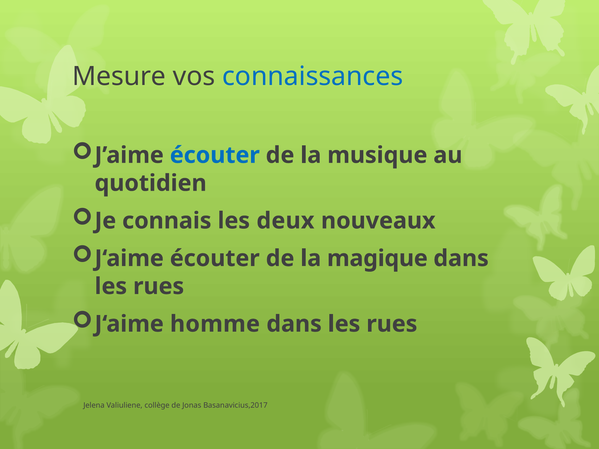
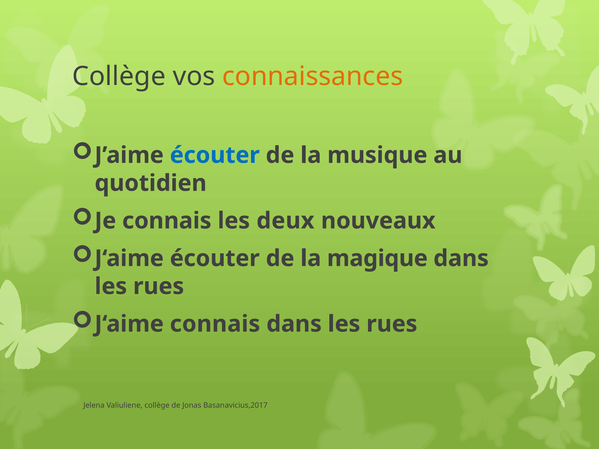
Mesure at (119, 76): Mesure -> Collège
connaissances colour: blue -> orange
J‘aime homme: homme -> connais
